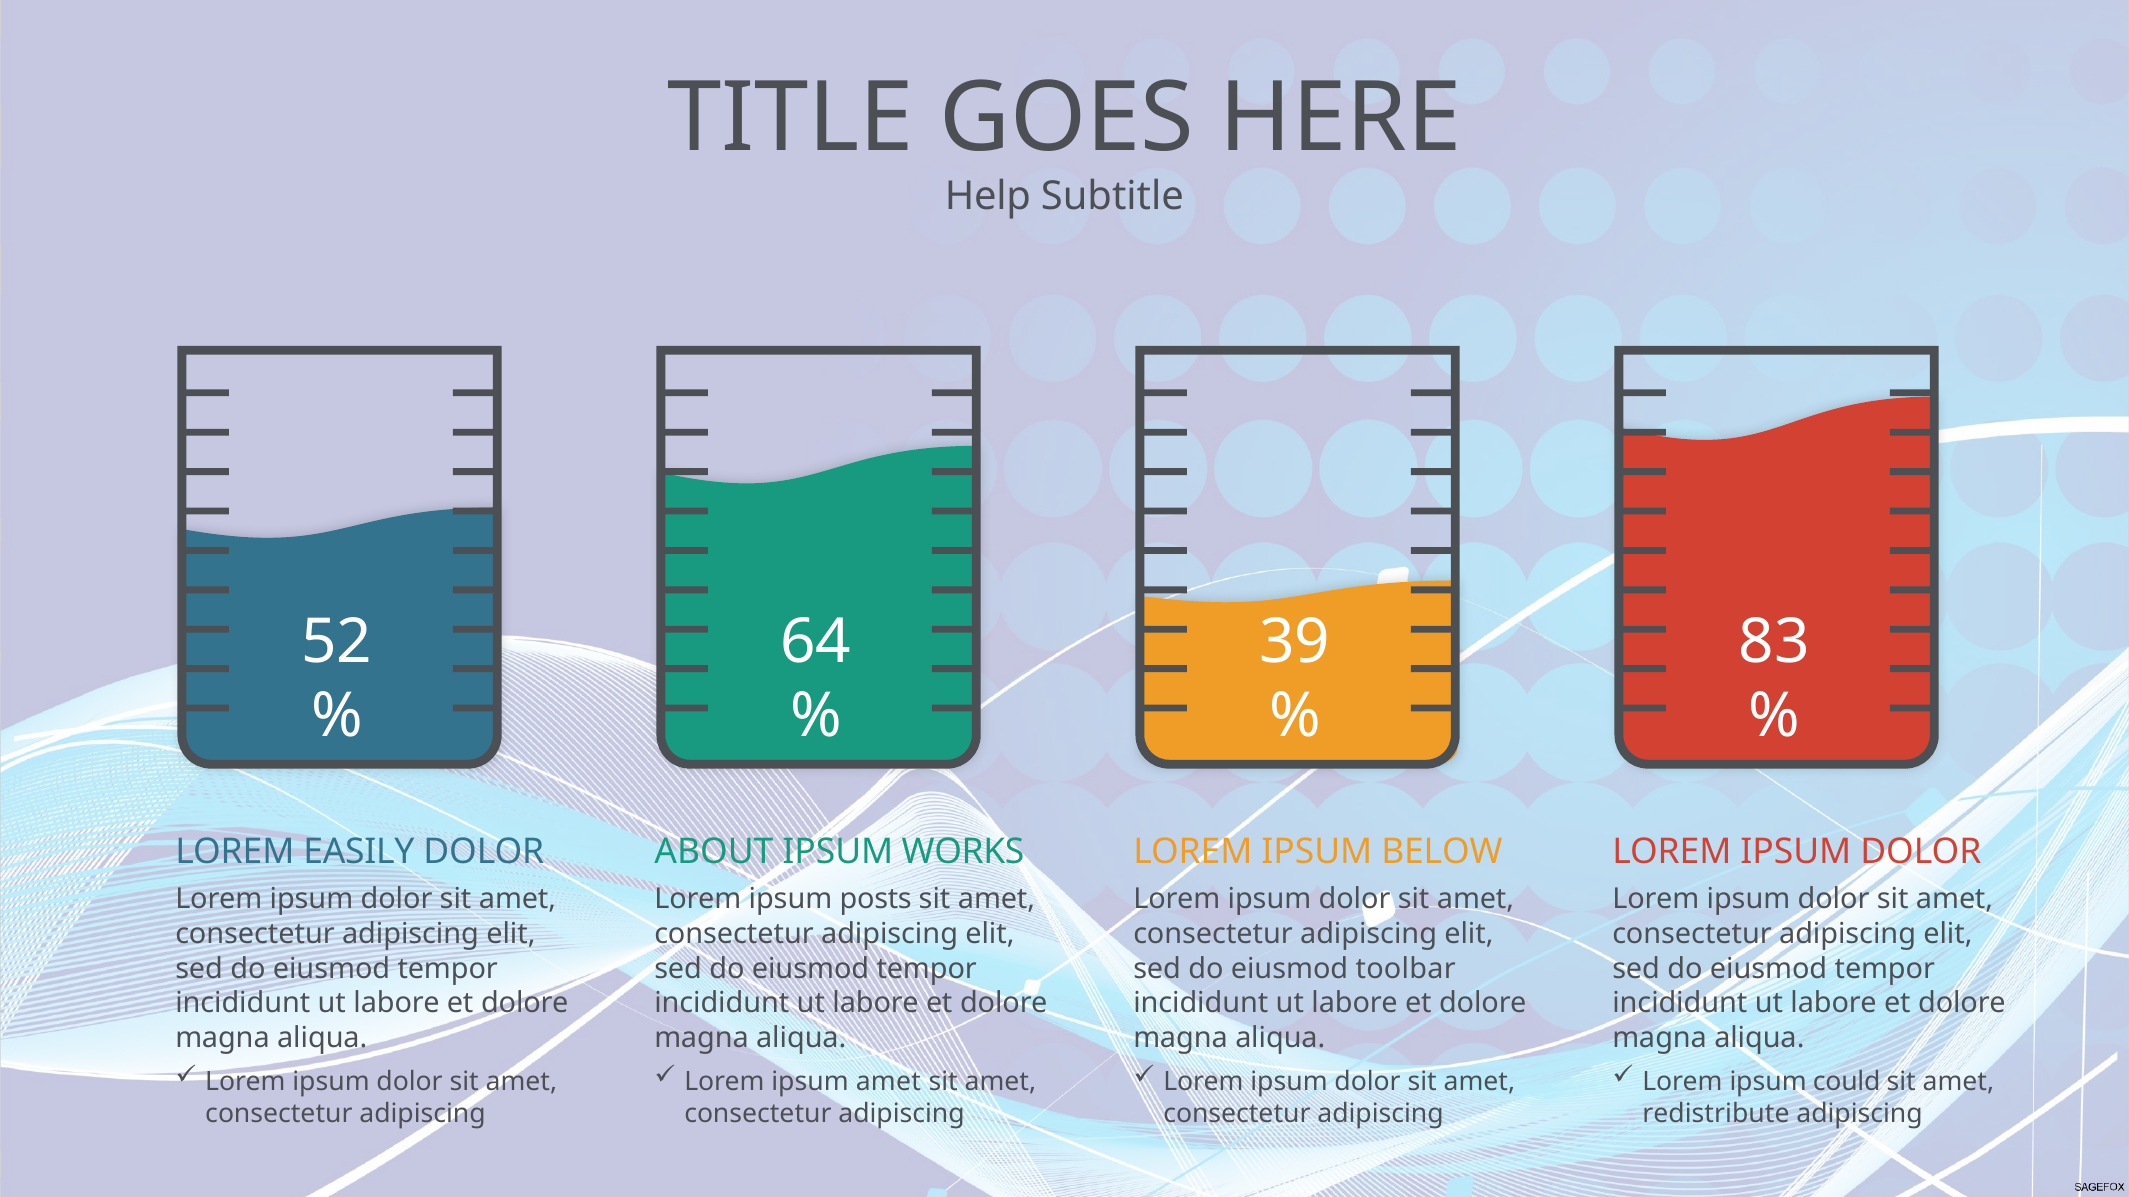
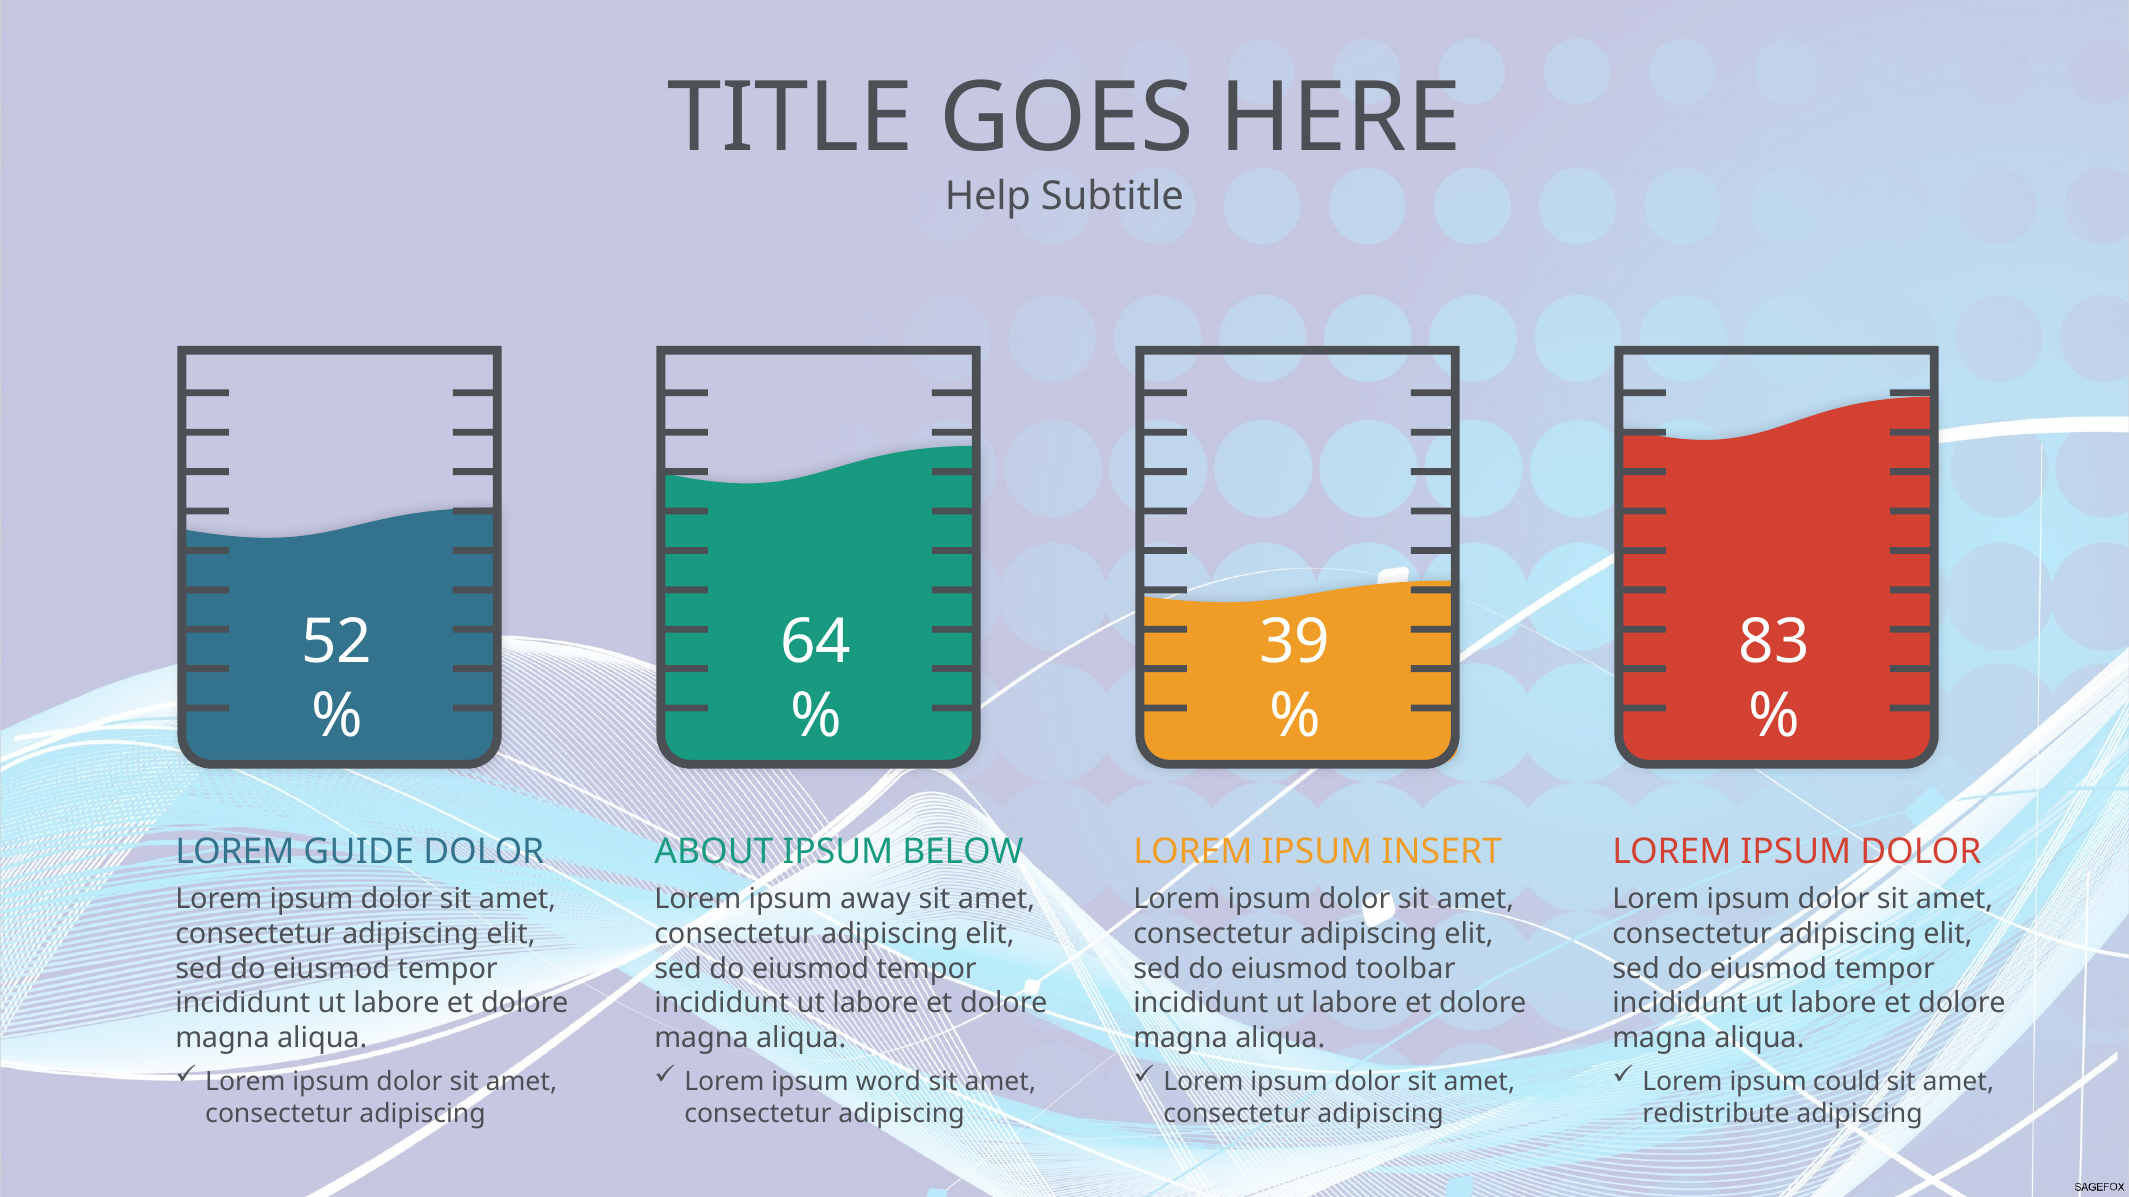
EASILY: EASILY -> GUIDE
WORKS: WORKS -> BELOW
BELOW: BELOW -> INSERT
posts: posts -> away
ipsum amet: amet -> word
